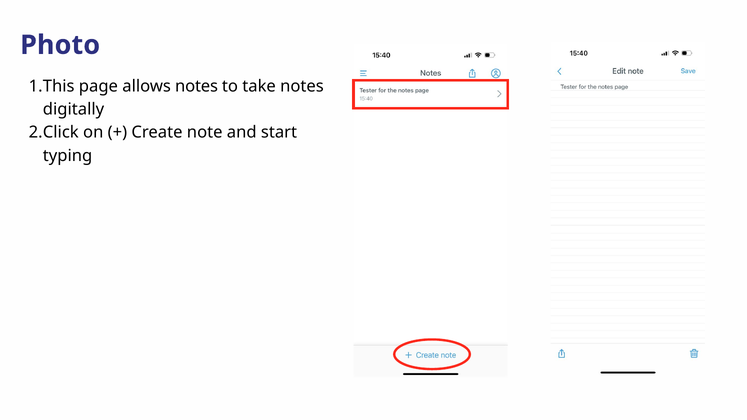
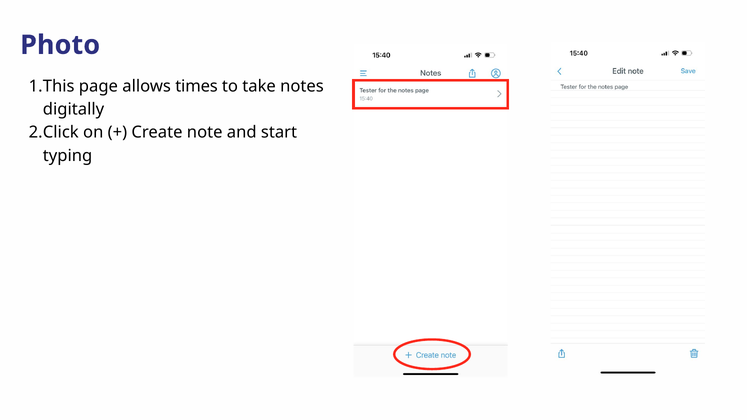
allows notes: notes -> times
